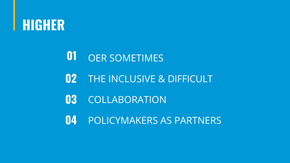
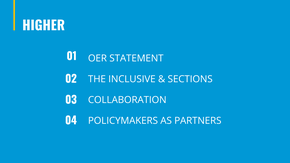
SOMETIMES: SOMETIMES -> STATEMENT
DIFFICULT: DIFFICULT -> SECTIONS
